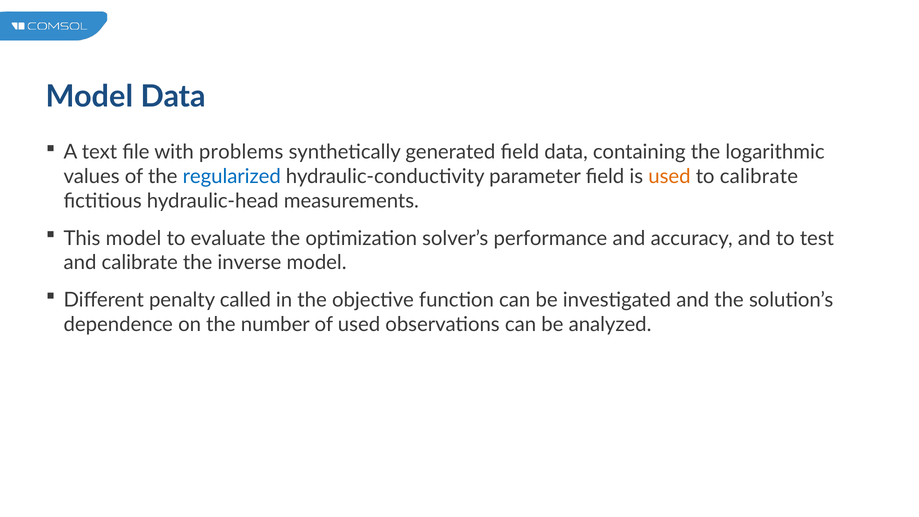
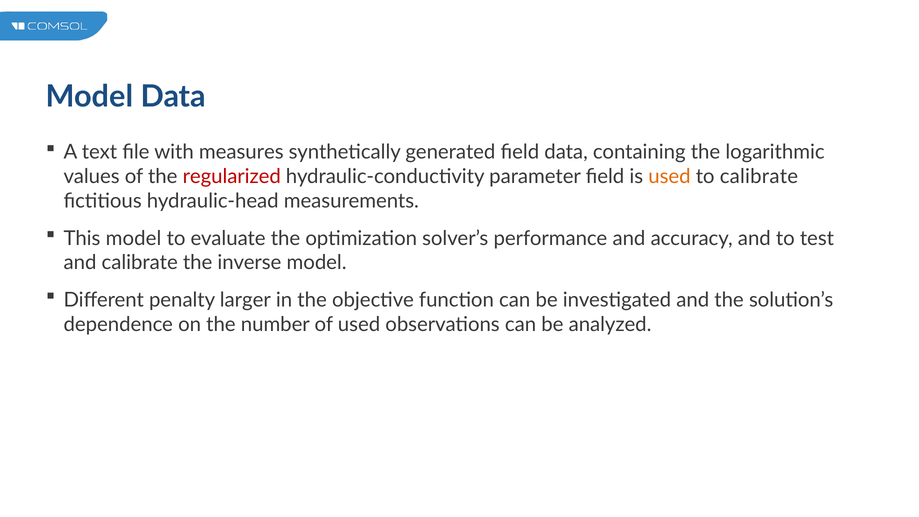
problems: problems -> measures
regularized colour: blue -> red
called: called -> larger
